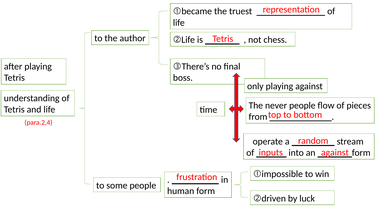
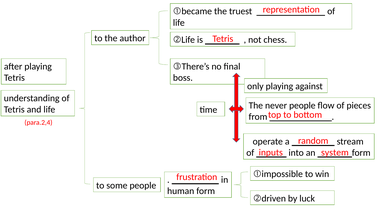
inputs against: against -> system
